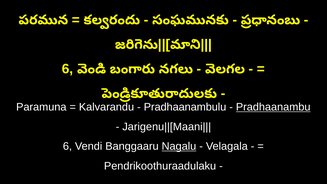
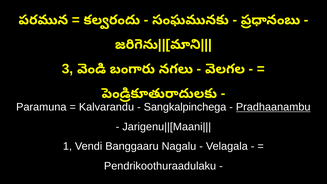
6 at (68, 69): 6 -> 3
Pradhaanambulu: Pradhaanambulu -> Sangkalpinchega
6 at (67, 146): 6 -> 1
Nagalu underline: present -> none
